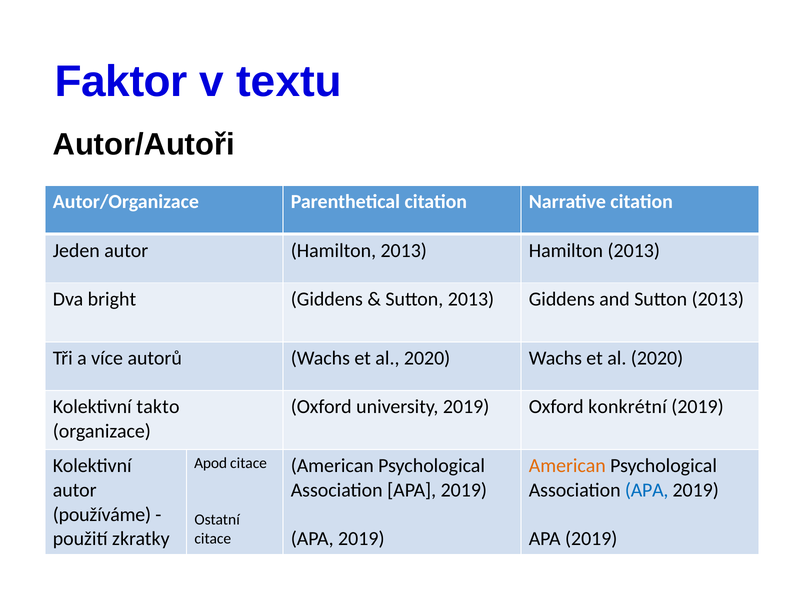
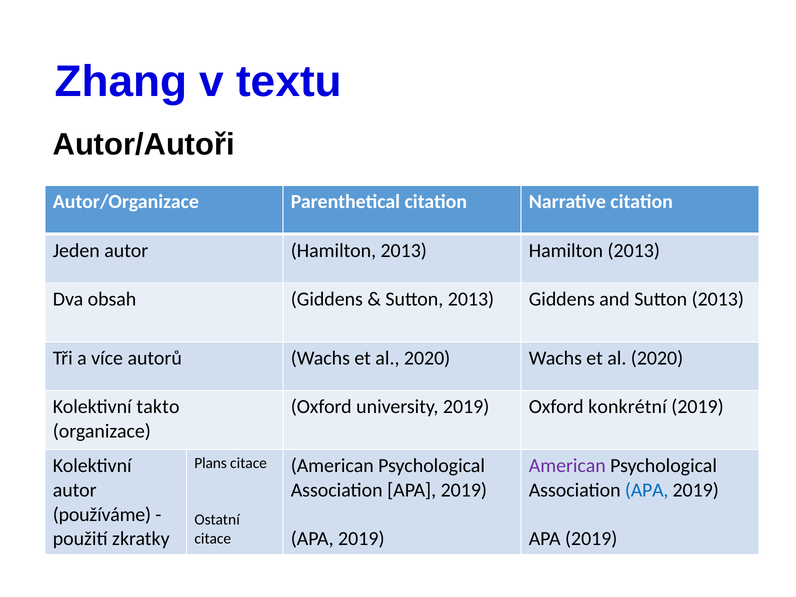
Faktor: Faktor -> Zhang
bright: bright -> obsah
Apod: Apod -> Plans
American at (567, 466) colour: orange -> purple
